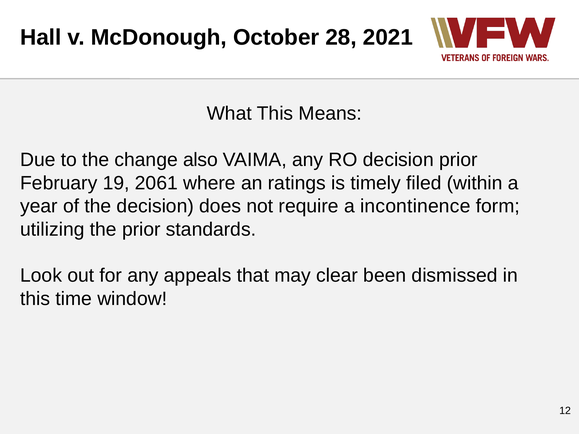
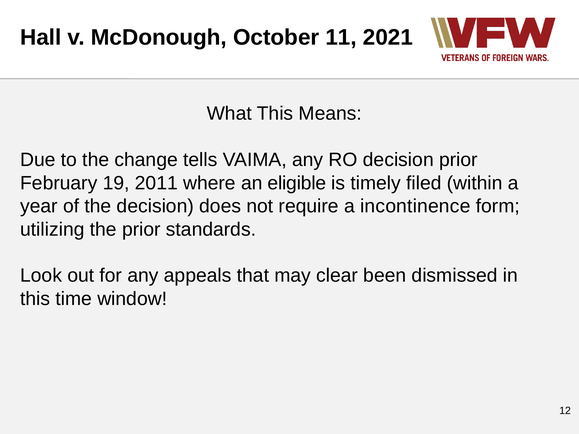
28: 28 -> 11
also: also -> tells
2061: 2061 -> 2011
ratings: ratings -> eligible
